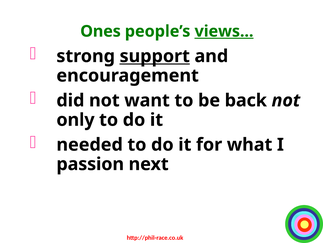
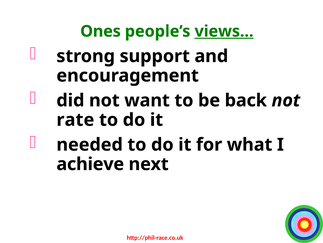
support underline: present -> none
only: only -> rate
passion: passion -> achieve
